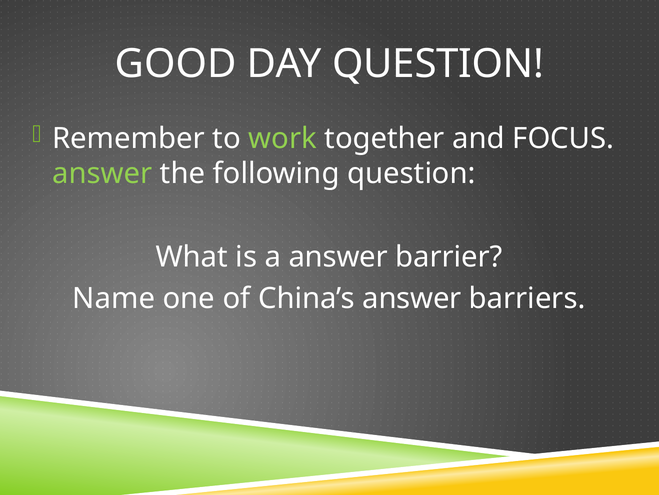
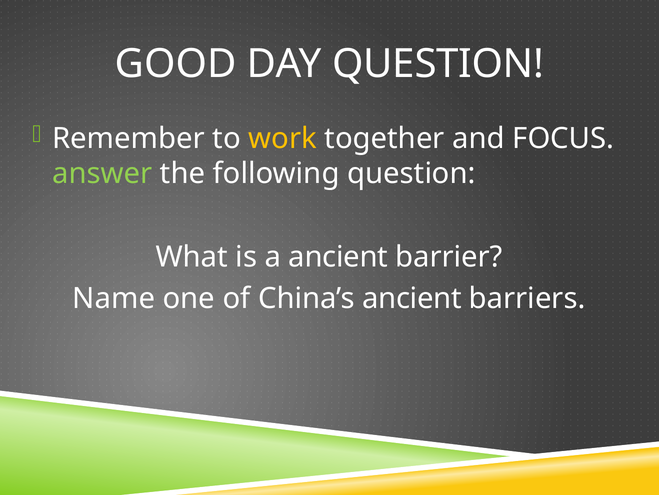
work colour: light green -> yellow
a answer: answer -> ancient
China’s answer: answer -> ancient
